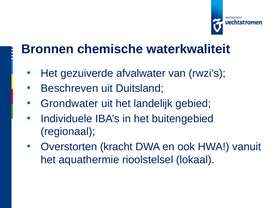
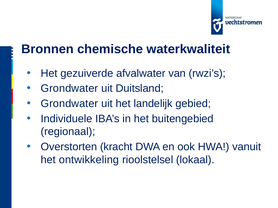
Beschreven at (69, 89): Beschreven -> Grondwater
aquathermie: aquathermie -> ontwikkeling
